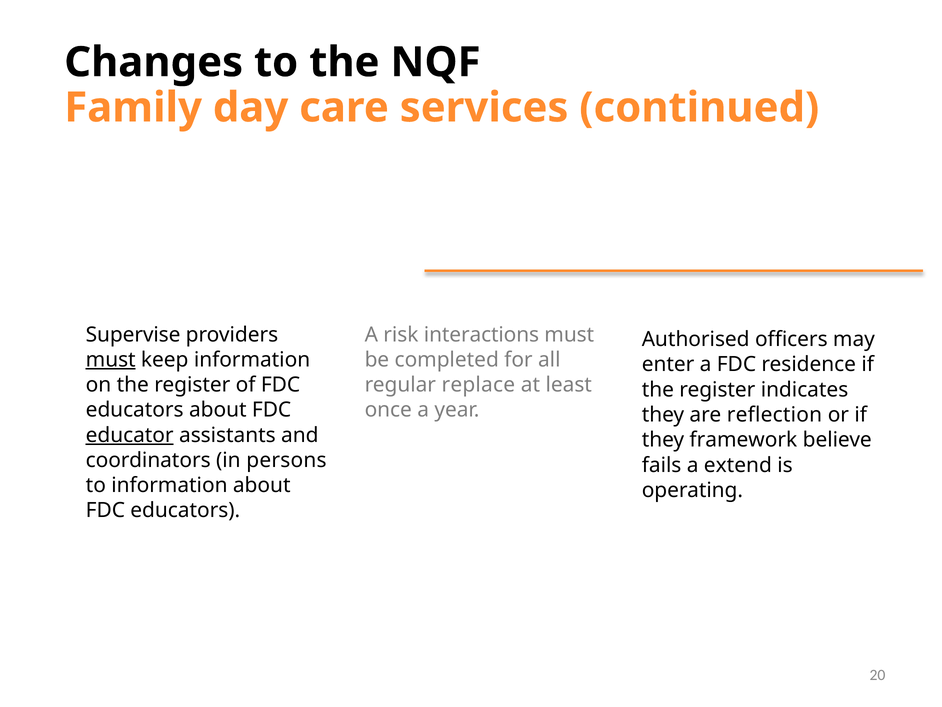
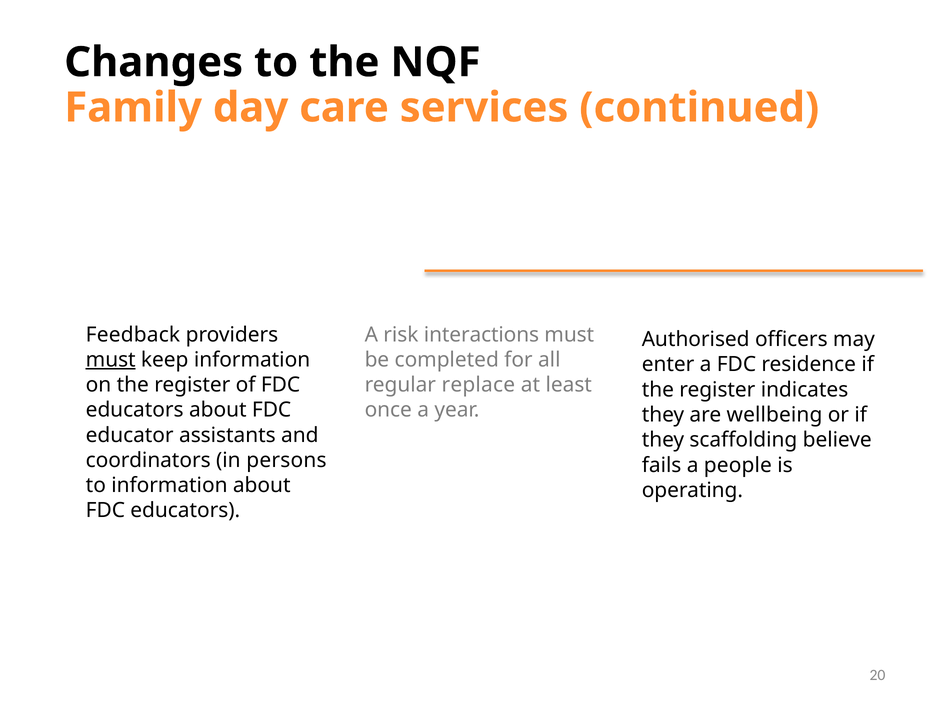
Supervise: Supervise -> Feedback
reflection: reflection -> wellbeing
educator underline: present -> none
framework: framework -> scaffolding
extend: extend -> people
